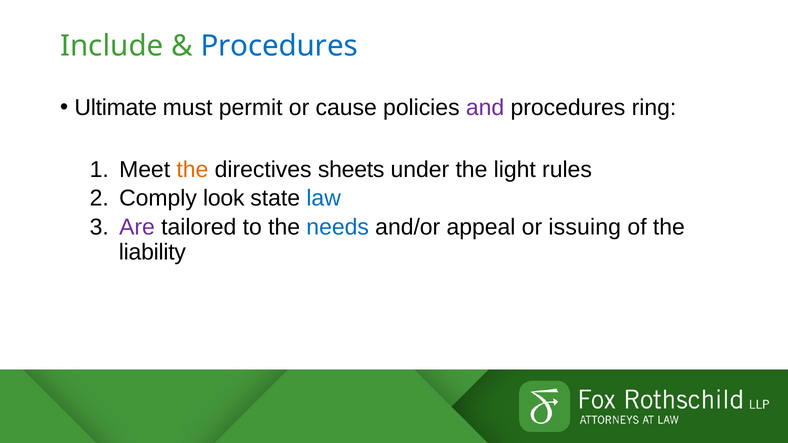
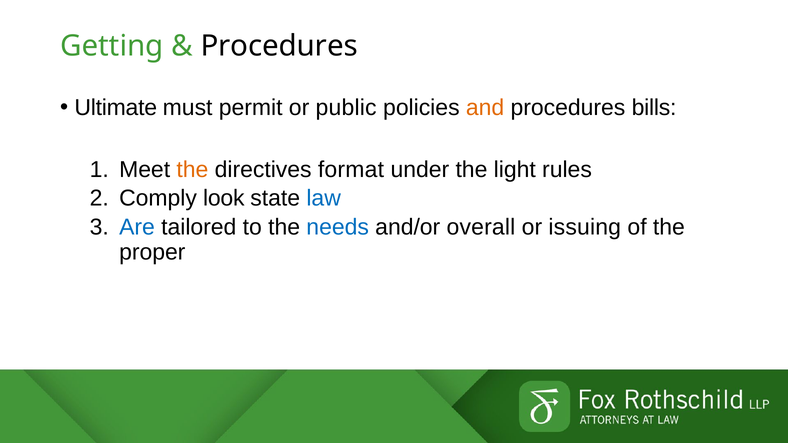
Include: Include -> Getting
Procedures at (279, 46) colour: blue -> black
cause: cause -> public
and colour: purple -> orange
ring: ring -> bills
sheets: sheets -> format
Are colour: purple -> blue
appeal: appeal -> overall
liability: liability -> proper
